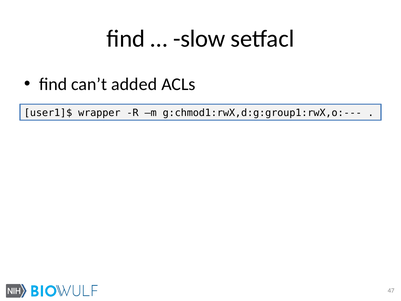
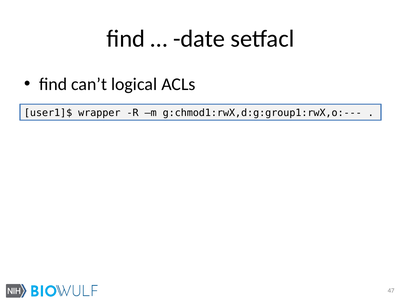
slow: slow -> date
added: added -> logical
